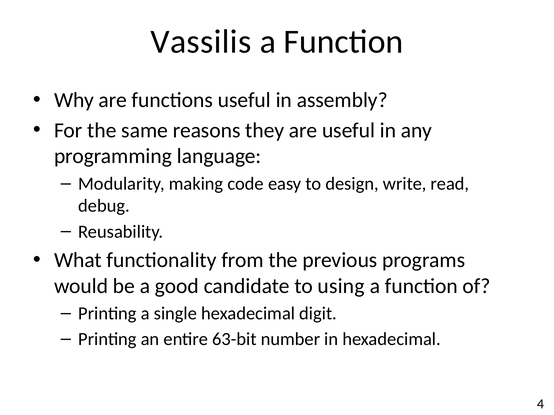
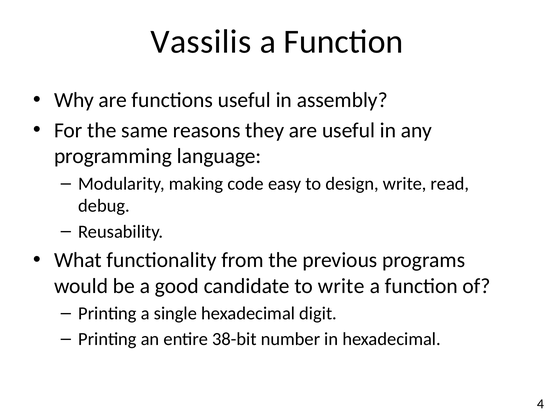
to using: using -> write
63-bit: 63-bit -> 38-bit
